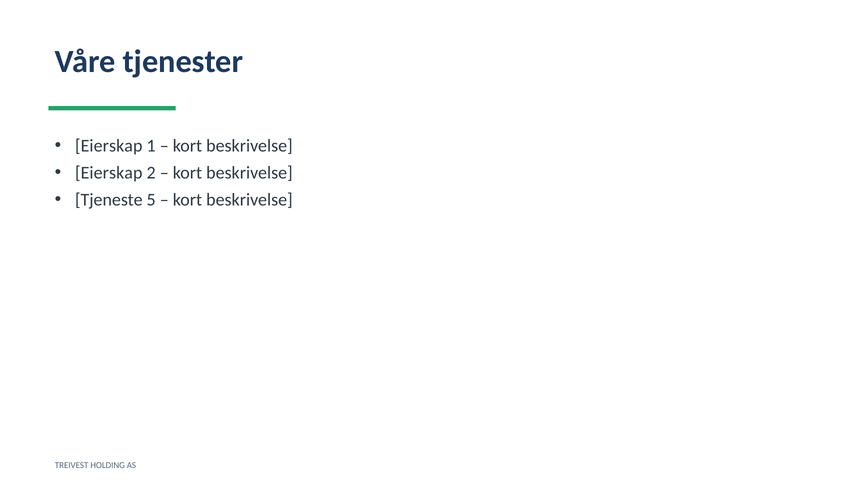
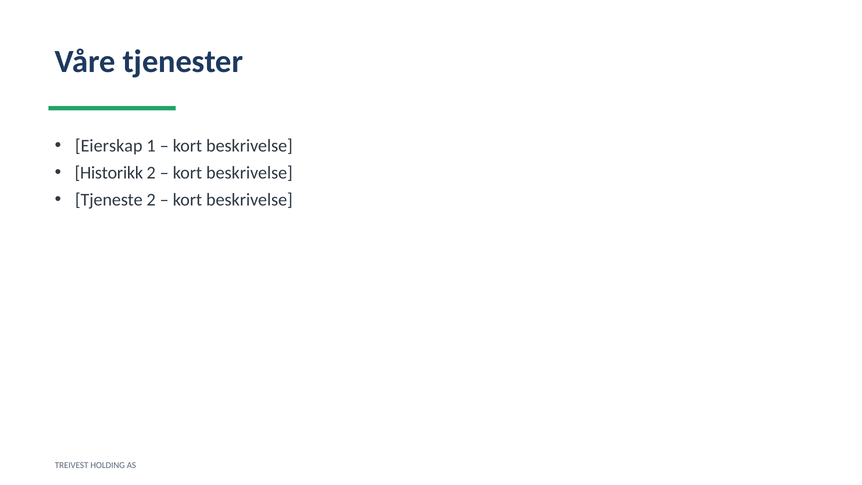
Eierskap at (109, 173): Eierskap -> Historikk
Tjeneste 5: 5 -> 2
